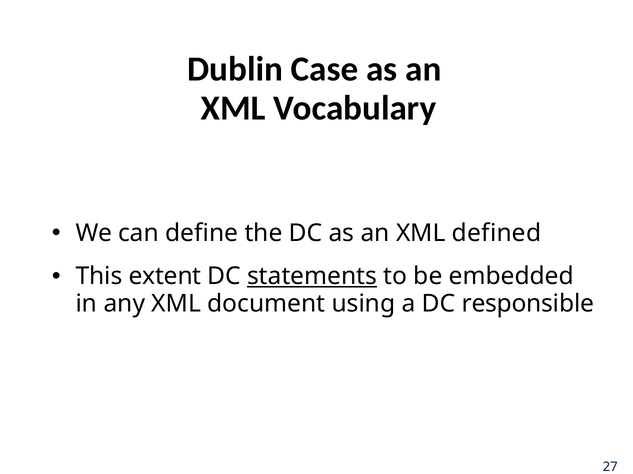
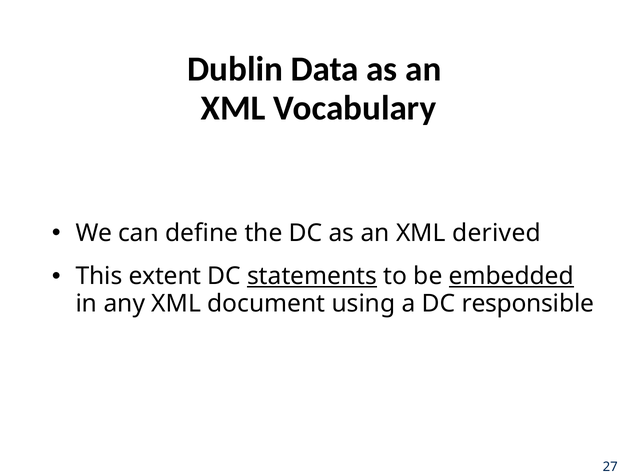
Case: Case -> Data
defined: defined -> derived
embedded underline: none -> present
